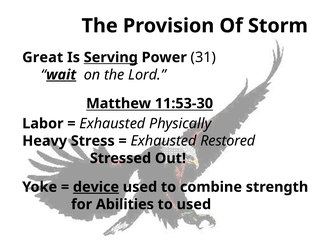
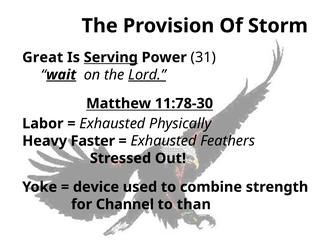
Lord underline: none -> present
11:53-30: 11:53-30 -> 11:78-30
Stress: Stress -> Faster
Restored: Restored -> Feathers
device underline: present -> none
Abilities: Abilities -> Channel
to used: used -> than
